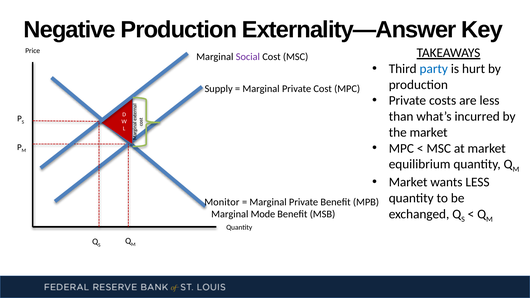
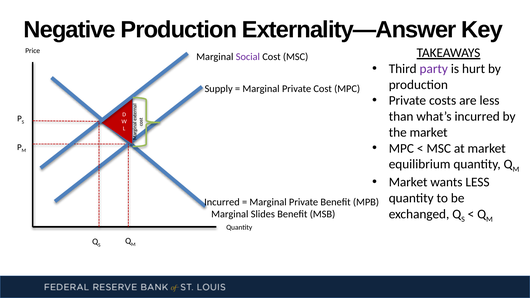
party colour: blue -> purple
Monitor at (222, 202): Monitor -> Incurred
Mode: Mode -> Slides
